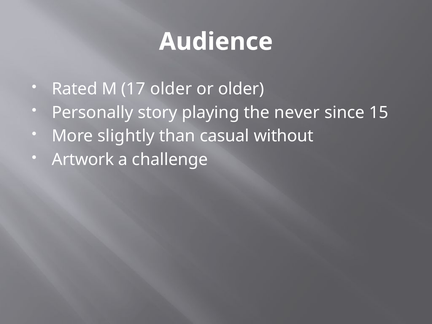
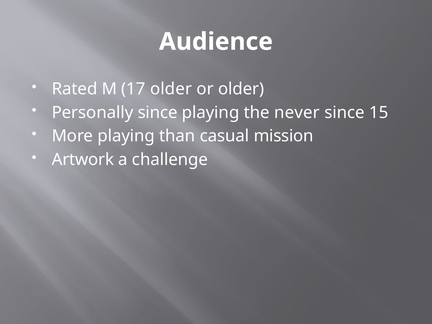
Personally story: story -> since
More slightly: slightly -> playing
without: without -> mission
